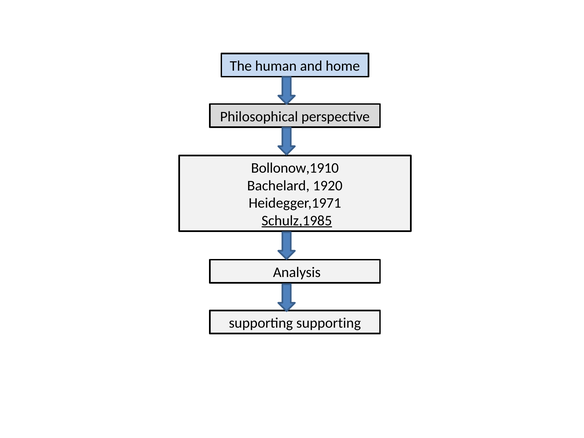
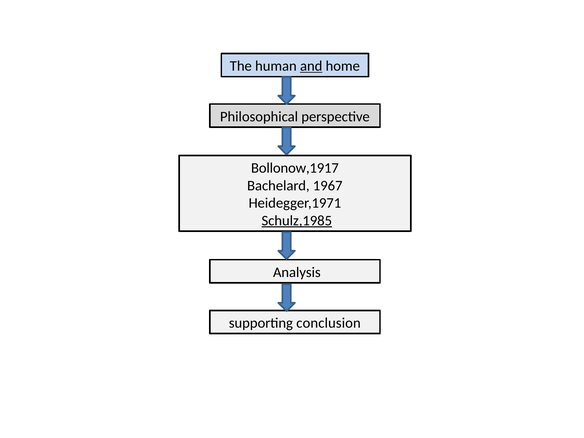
and underline: none -> present
Bollonow,1910: Bollonow,1910 -> Bollonow,1917
1920: 1920 -> 1967
supporting supporting: supporting -> conclusion
